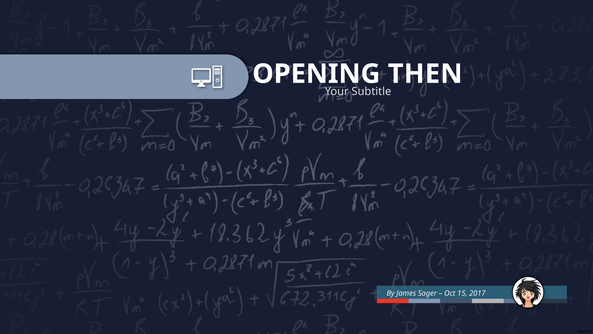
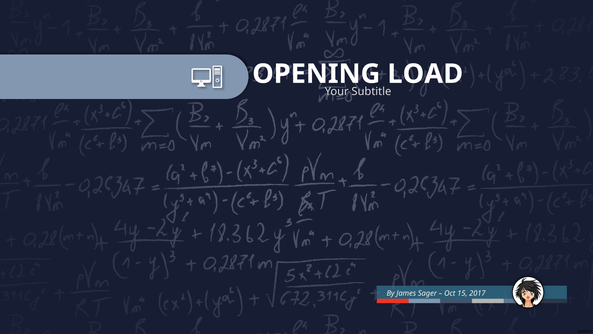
THEN: THEN -> LOAD
